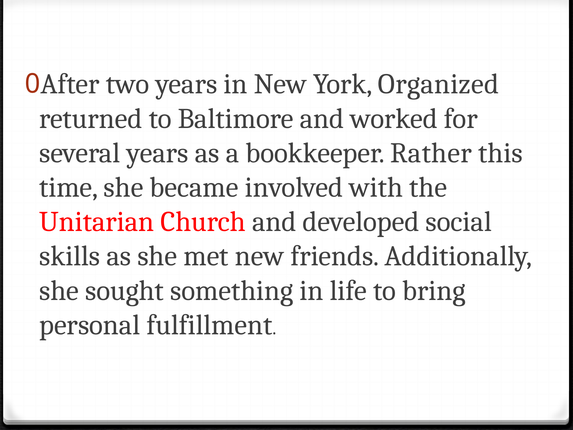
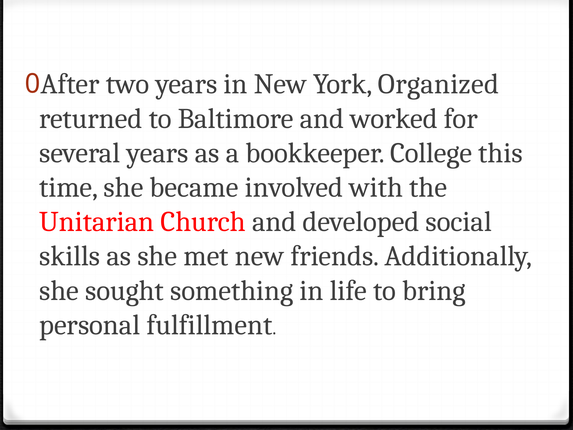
Rather: Rather -> College
